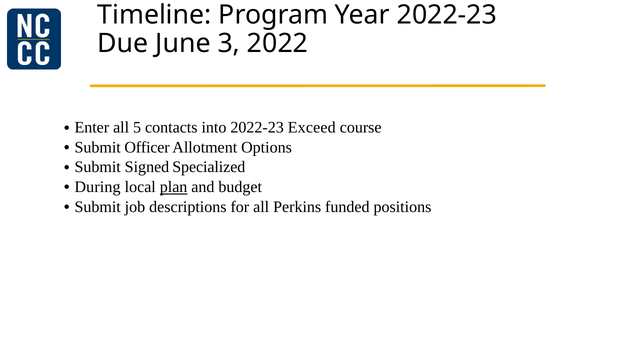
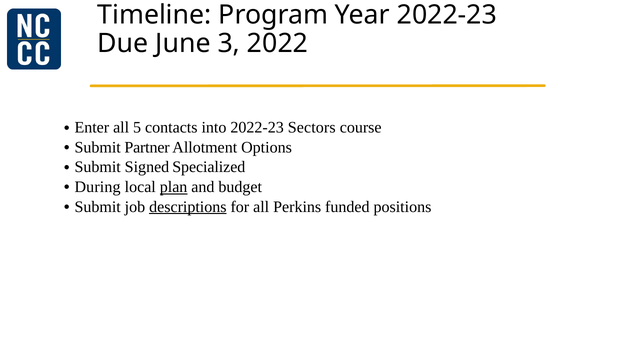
Exceed: Exceed -> Sectors
Officer: Officer -> Partner
descriptions underline: none -> present
